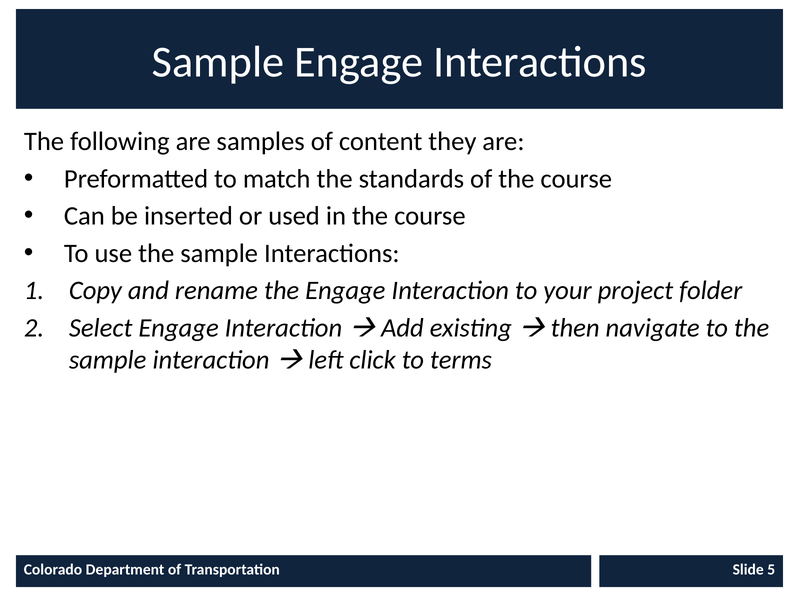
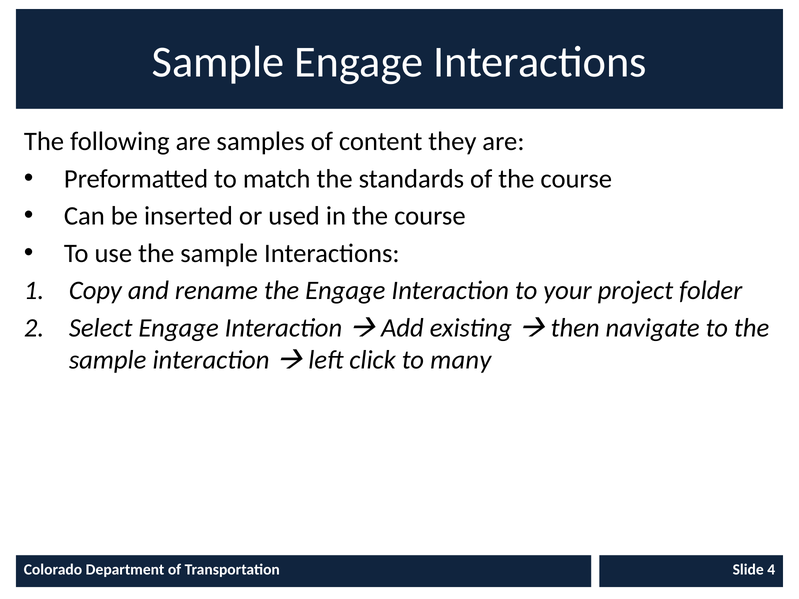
terms: terms -> many
5: 5 -> 4
